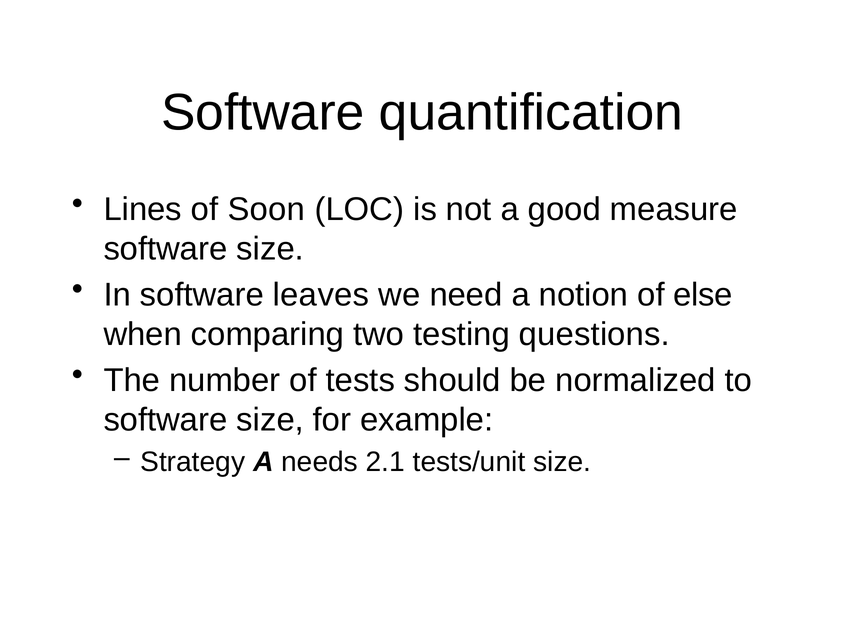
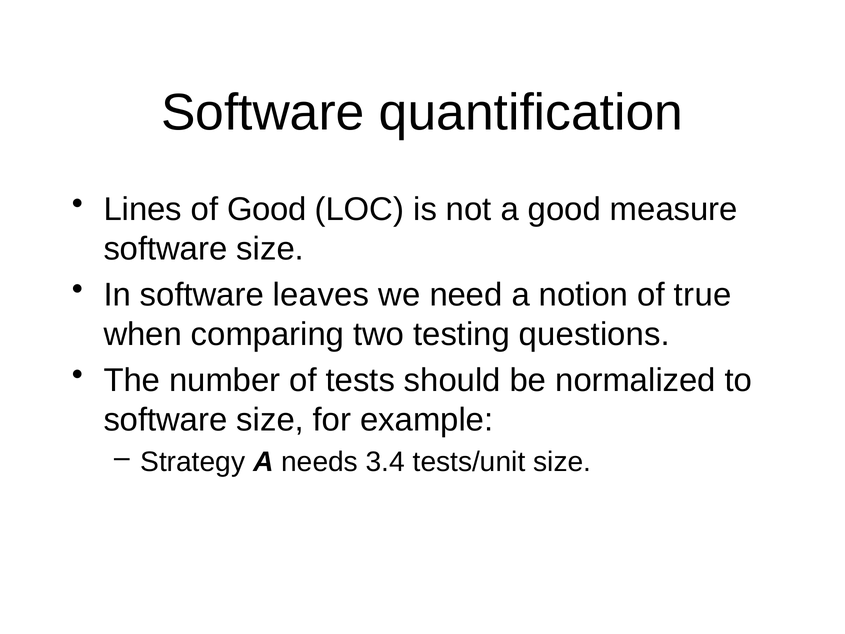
of Soon: Soon -> Good
else: else -> true
2.1: 2.1 -> 3.4
